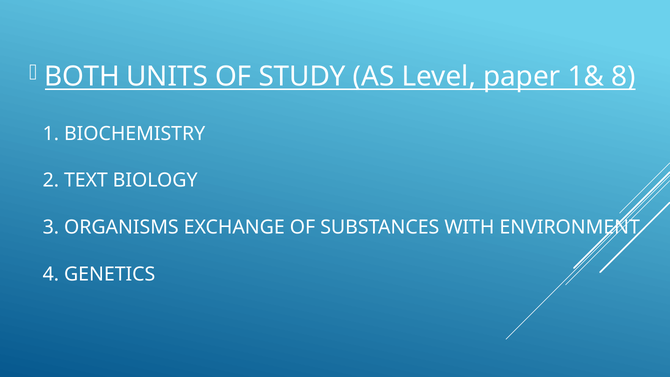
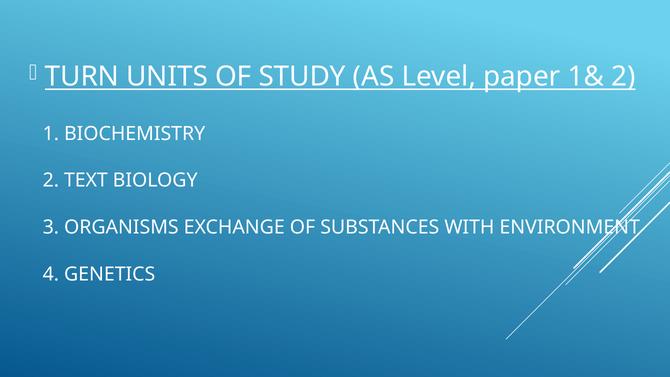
BOTH: BOTH -> TURN
1& 8: 8 -> 2
